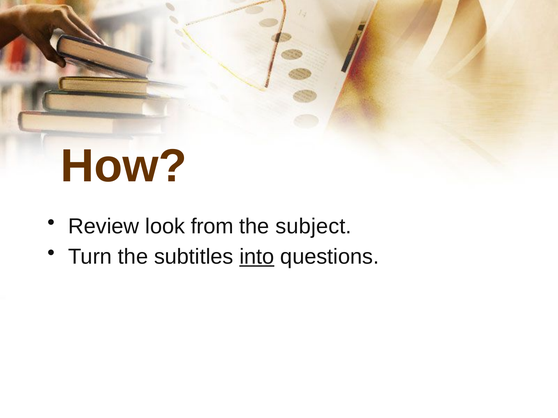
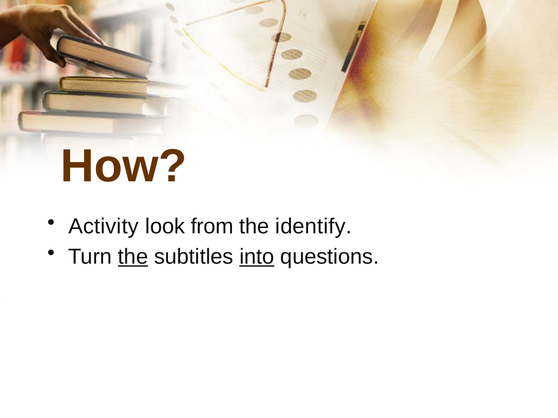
Review: Review -> Activity
subject: subject -> identify
the at (133, 257) underline: none -> present
